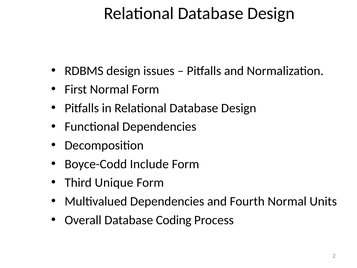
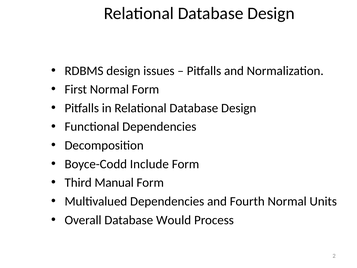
Unique: Unique -> Manual
Coding: Coding -> Would
